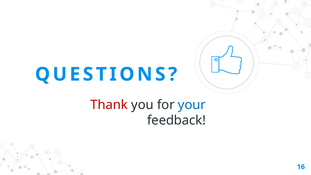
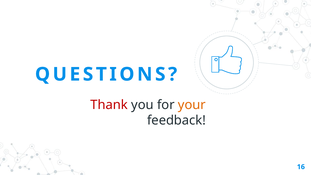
your colour: blue -> orange
